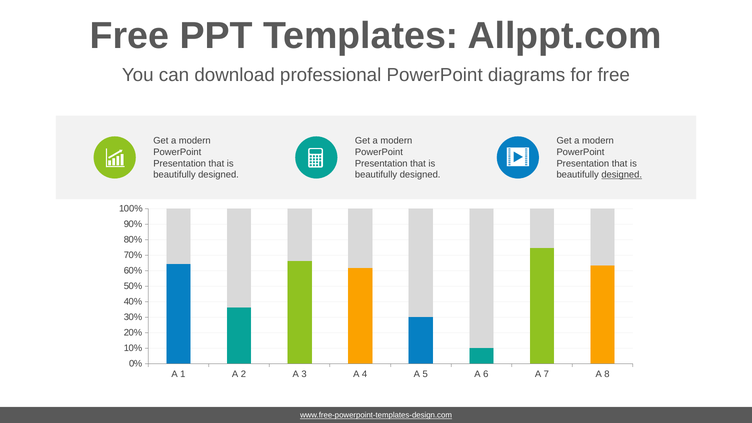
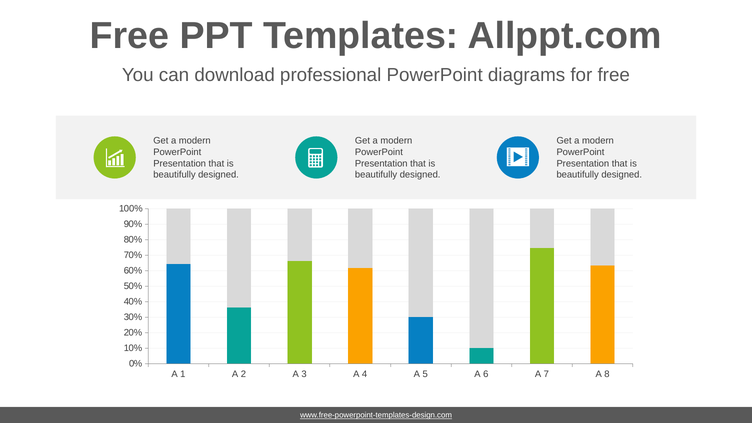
designed at (622, 175) underline: present -> none
